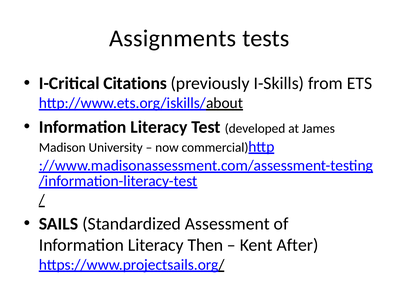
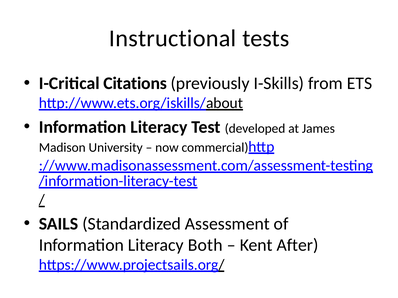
Assignments: Assignments -> Instructional
Then: Then -> Both
